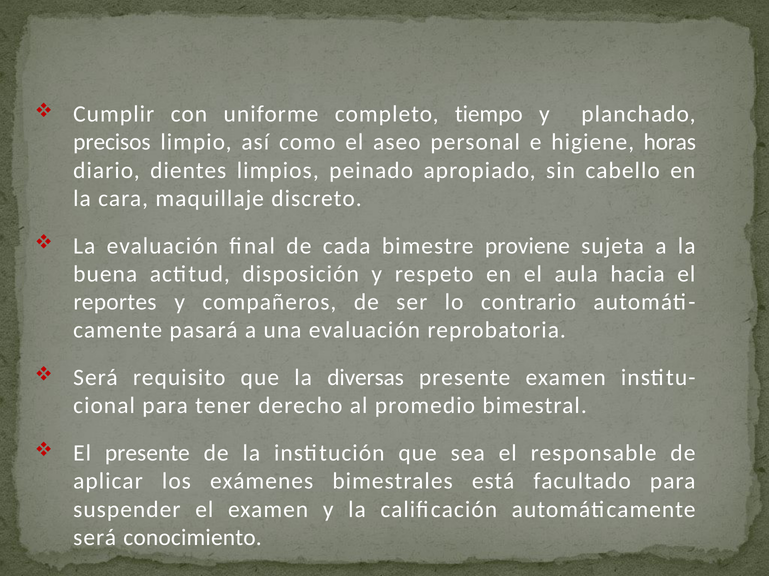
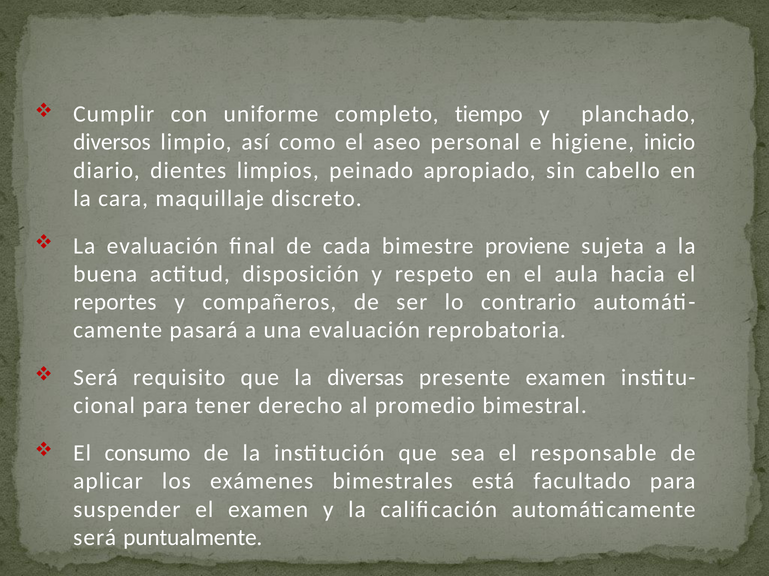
precisos: precisos -> diversos
horas: horas -> inicio
El presente: presente -> consumo
conocimiento: conocimiento -> puntualmente
